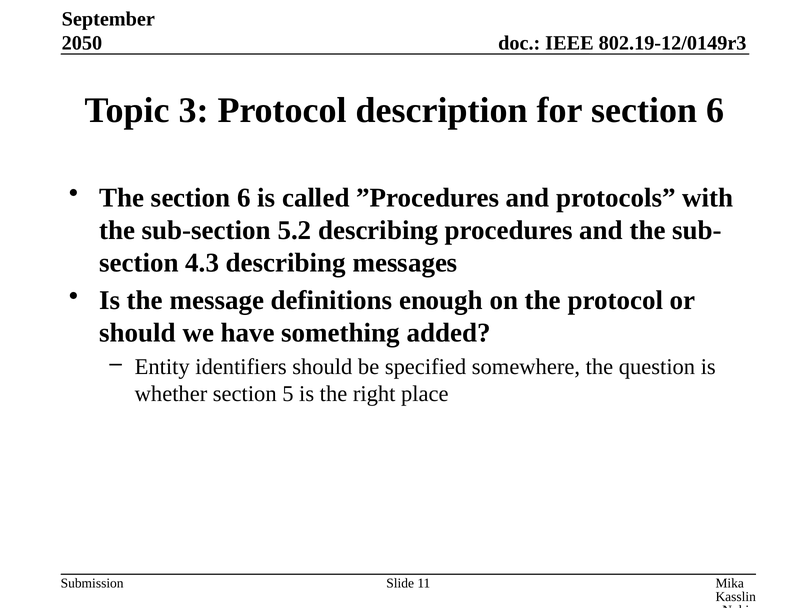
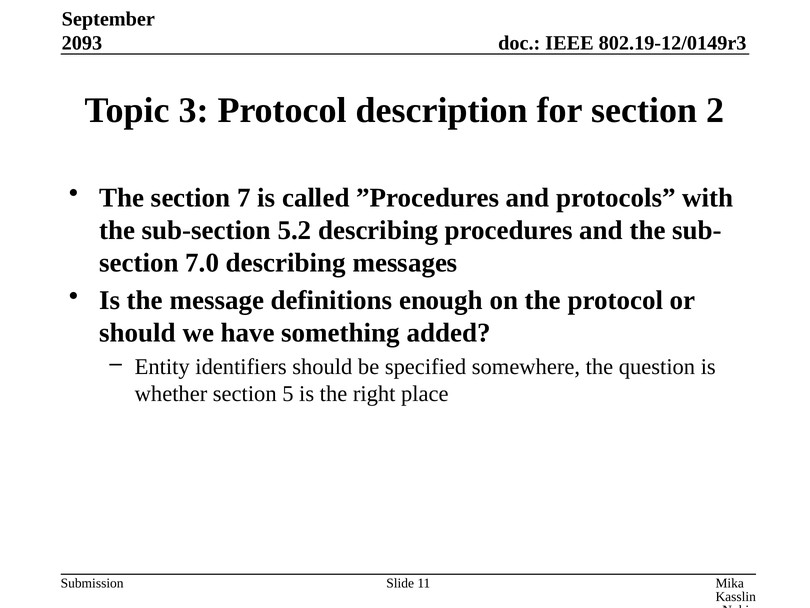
2050: 2050 -> 2093
for section 6: 6 -> 2
The section 6: 6 -> 7
4.3: 4.3 -> 7.0
